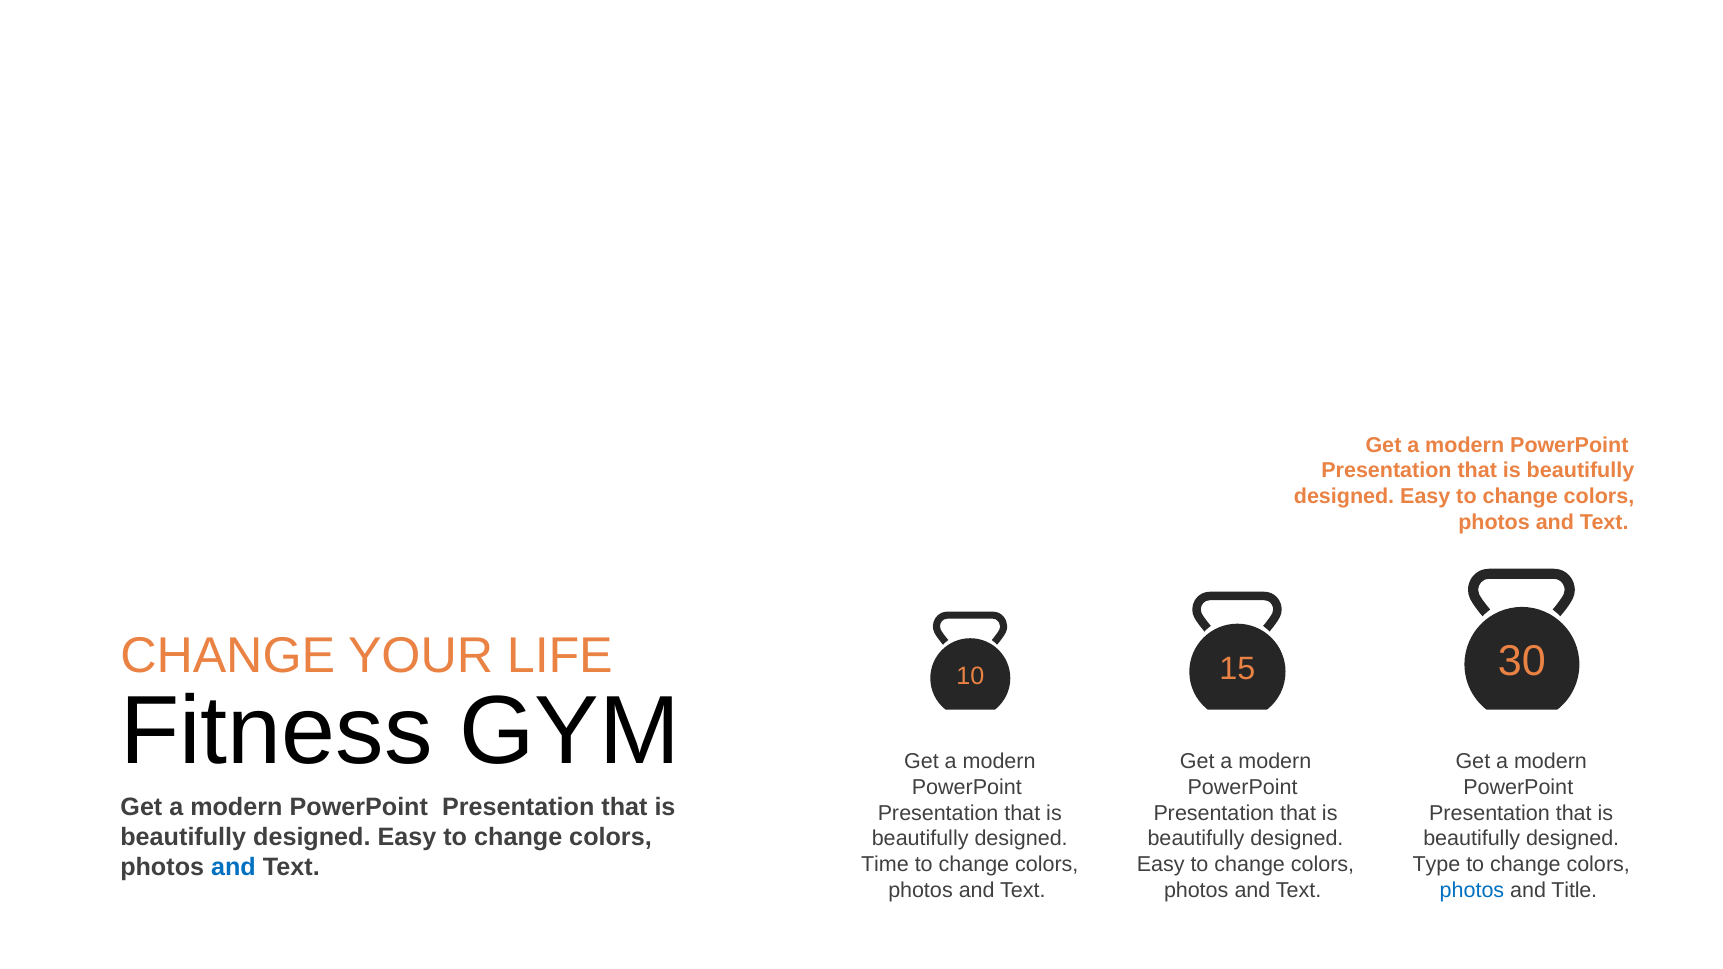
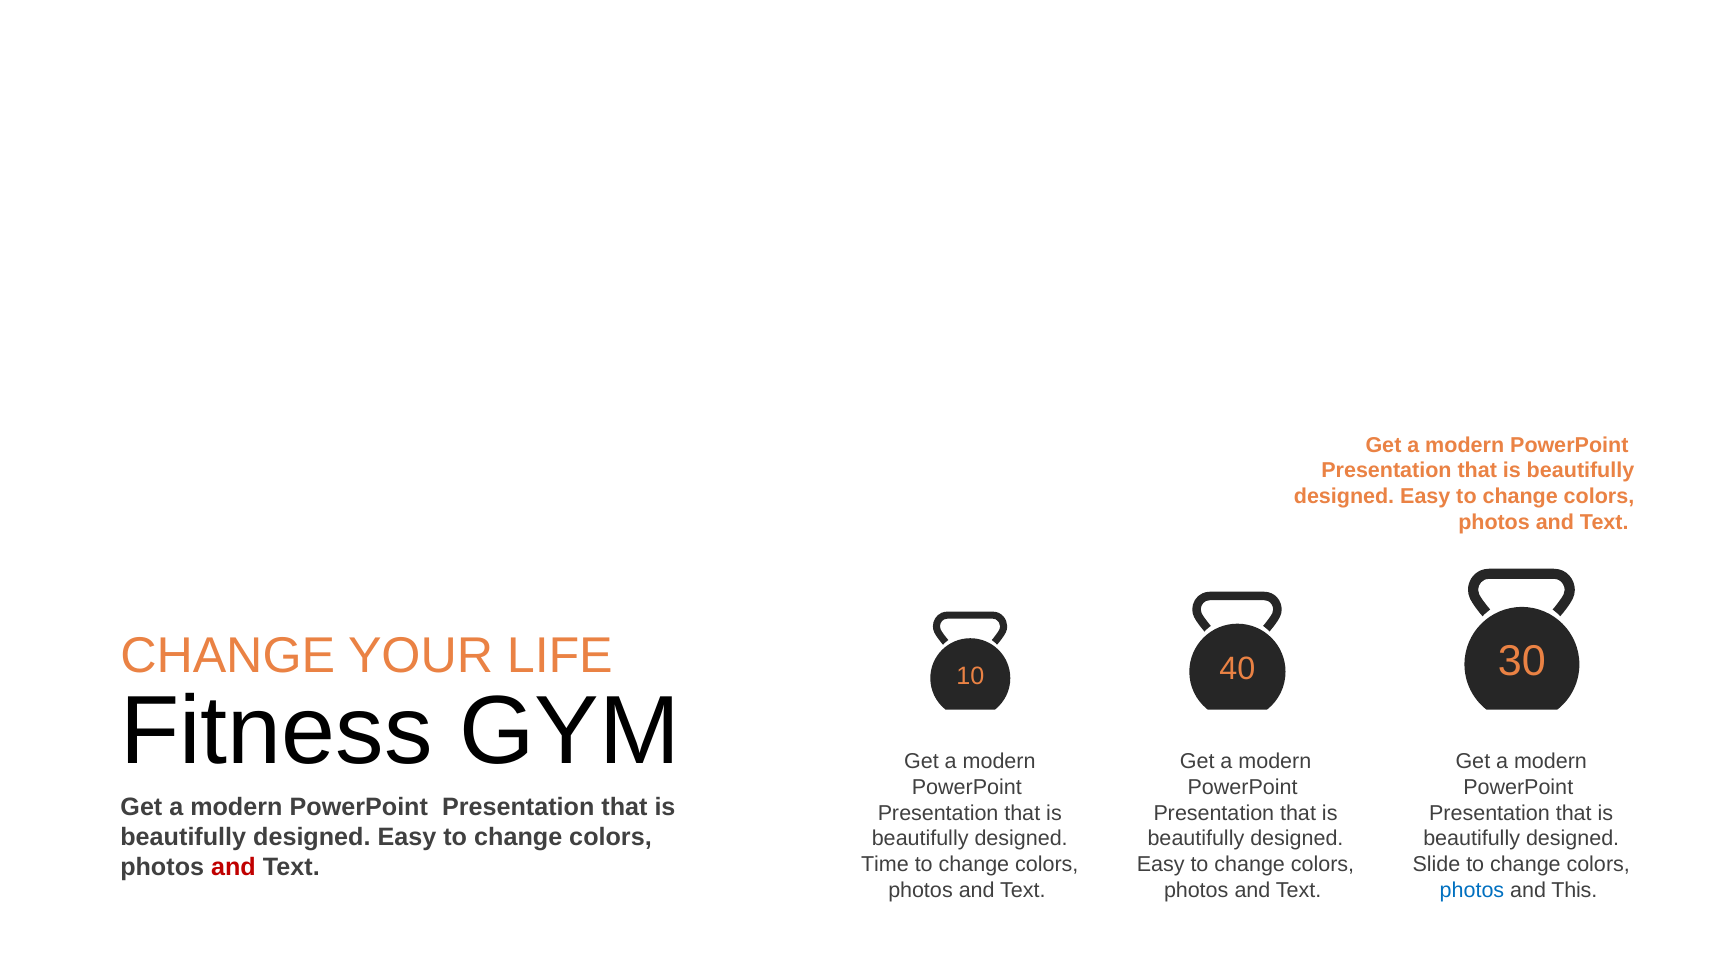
15: 15 -> 40
Type: Type -> Slide
and at (233, 867) colour: blue -> red
Title: Title -> This
